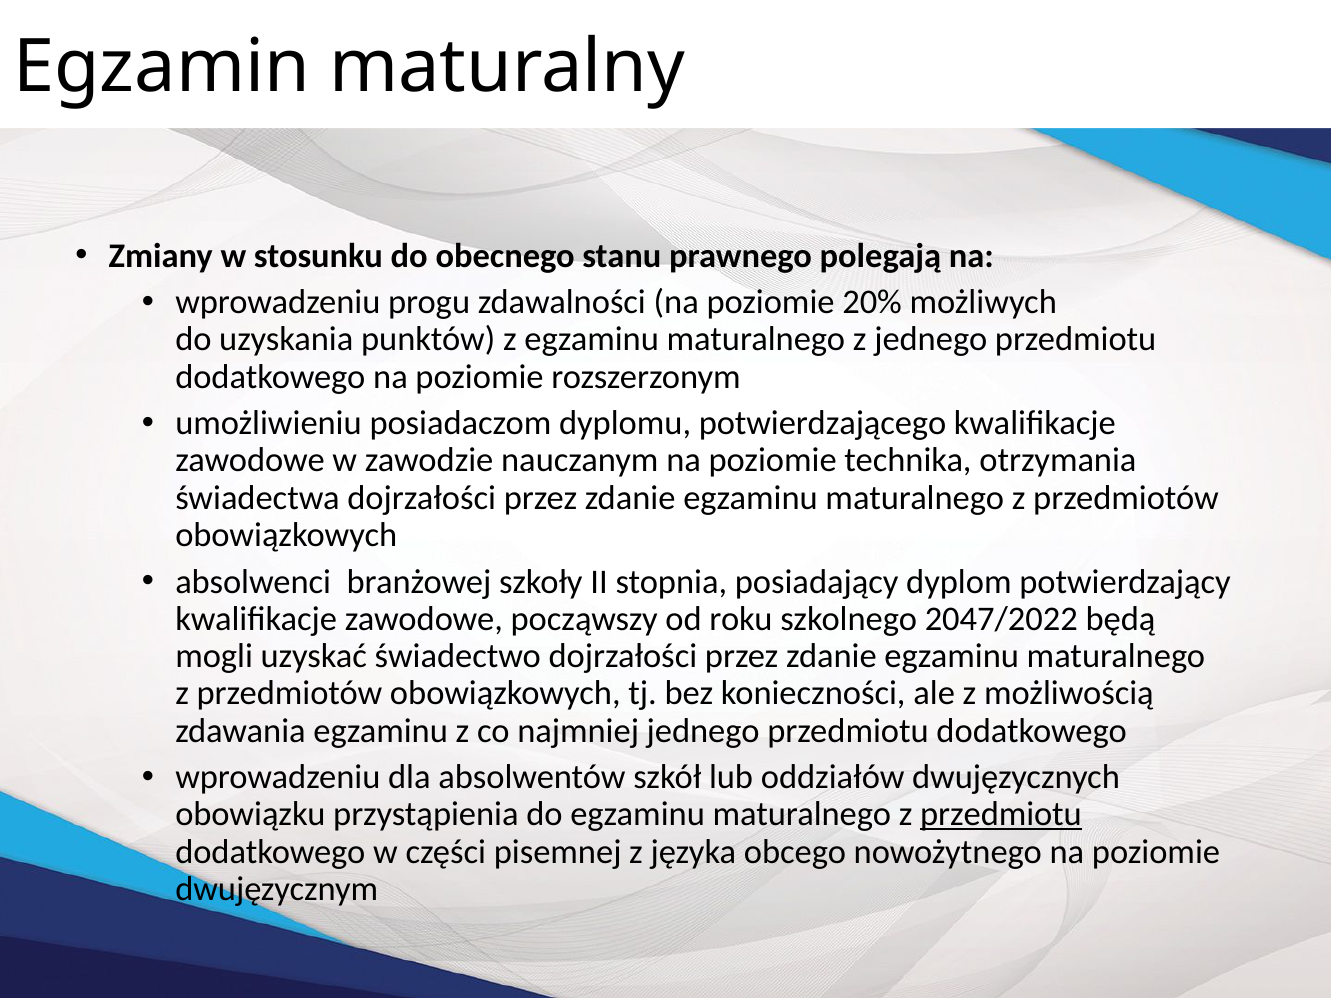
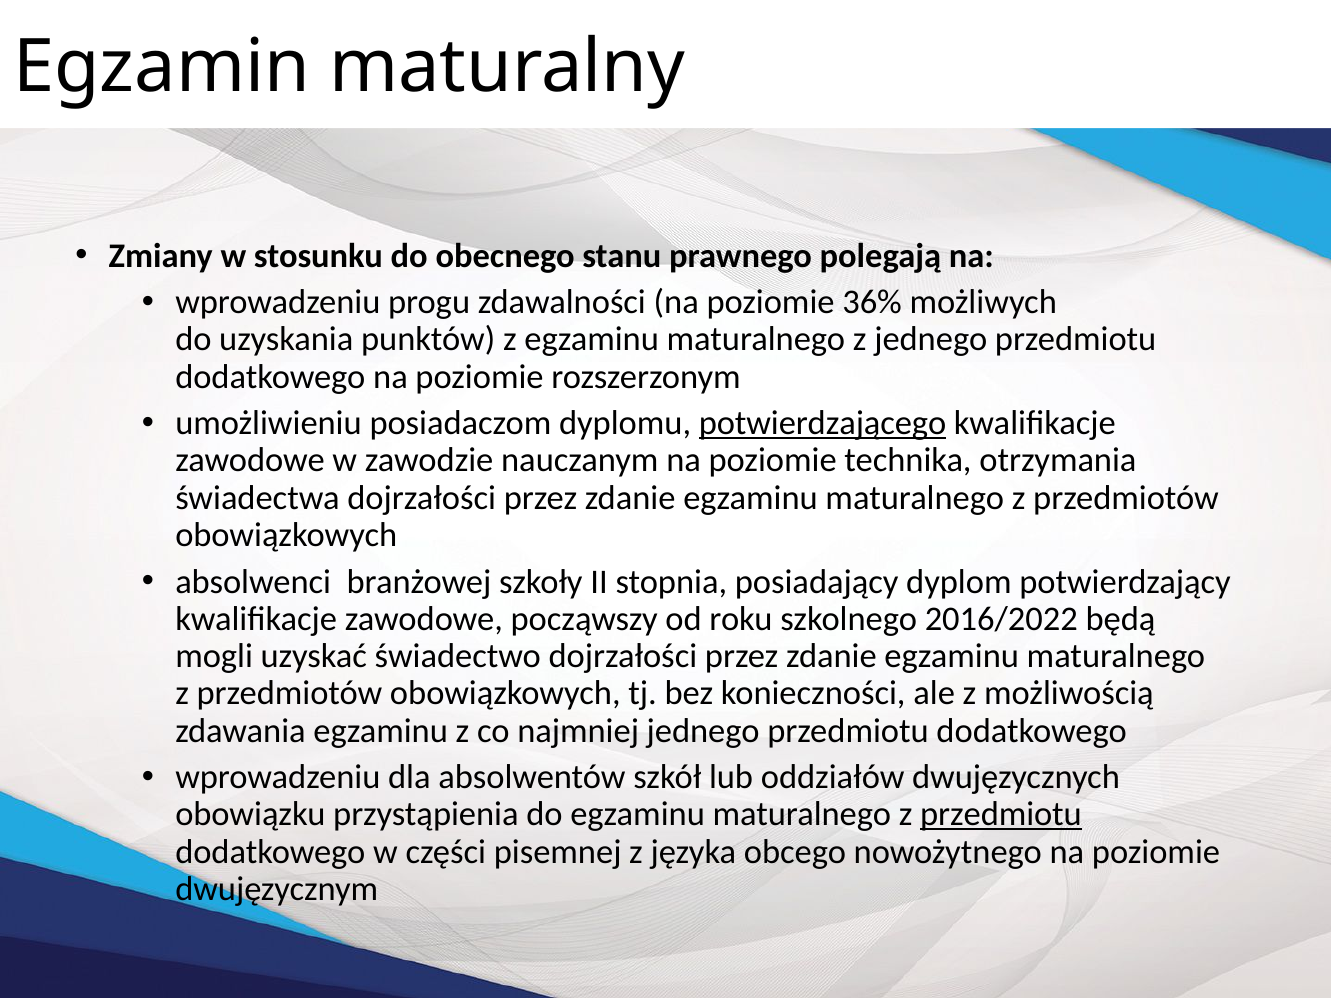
20%: 20% -> 36%
potwierdzającego underline: none -> present
2047/2022: 2047/2022 -> 2016/2022
